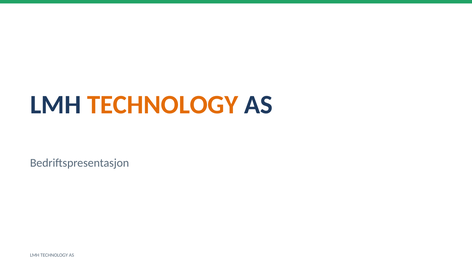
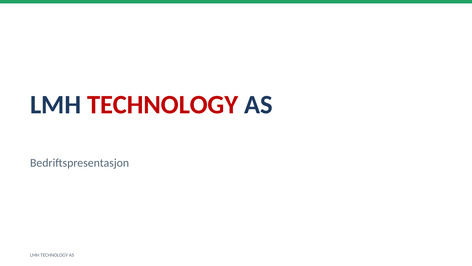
TECHNOLOGY at (163, 105) colour: orange -> red
